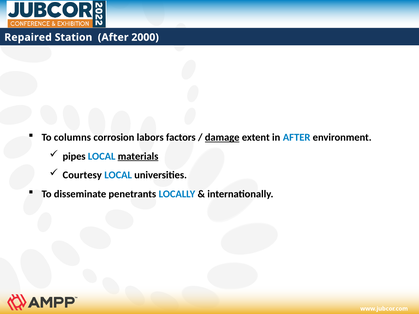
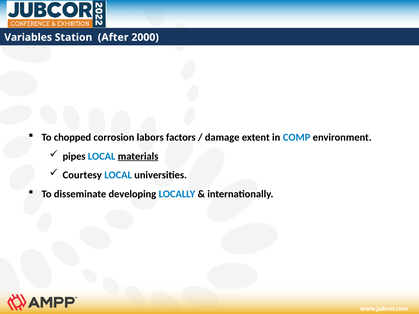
Repaired: Repaired -> Variables
columns: columns -> chopped
damage underline: present -> none
in AFTER: AFTER -> COMP
penetrants: penetrants -> developing
